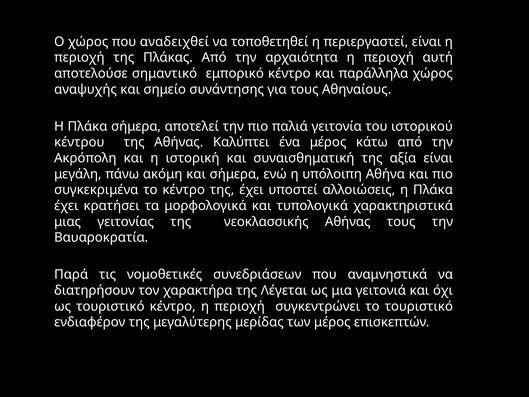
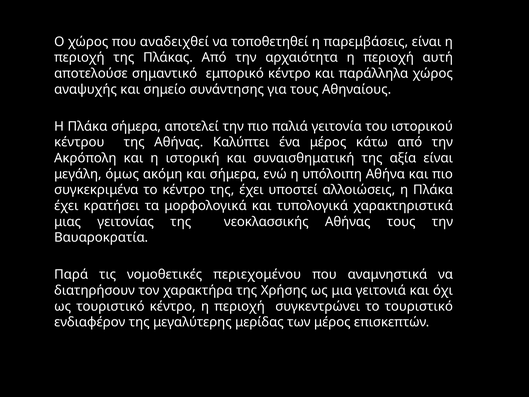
περιεργαστεί: περιεργαστεί -> παρεμβάσεις
πάνω: πάνω -> όμως
συνεδριάσεων: συνεδριάσεων -> περιεχομένου
Λέγεται: Λέγεται -> Χρήσης
